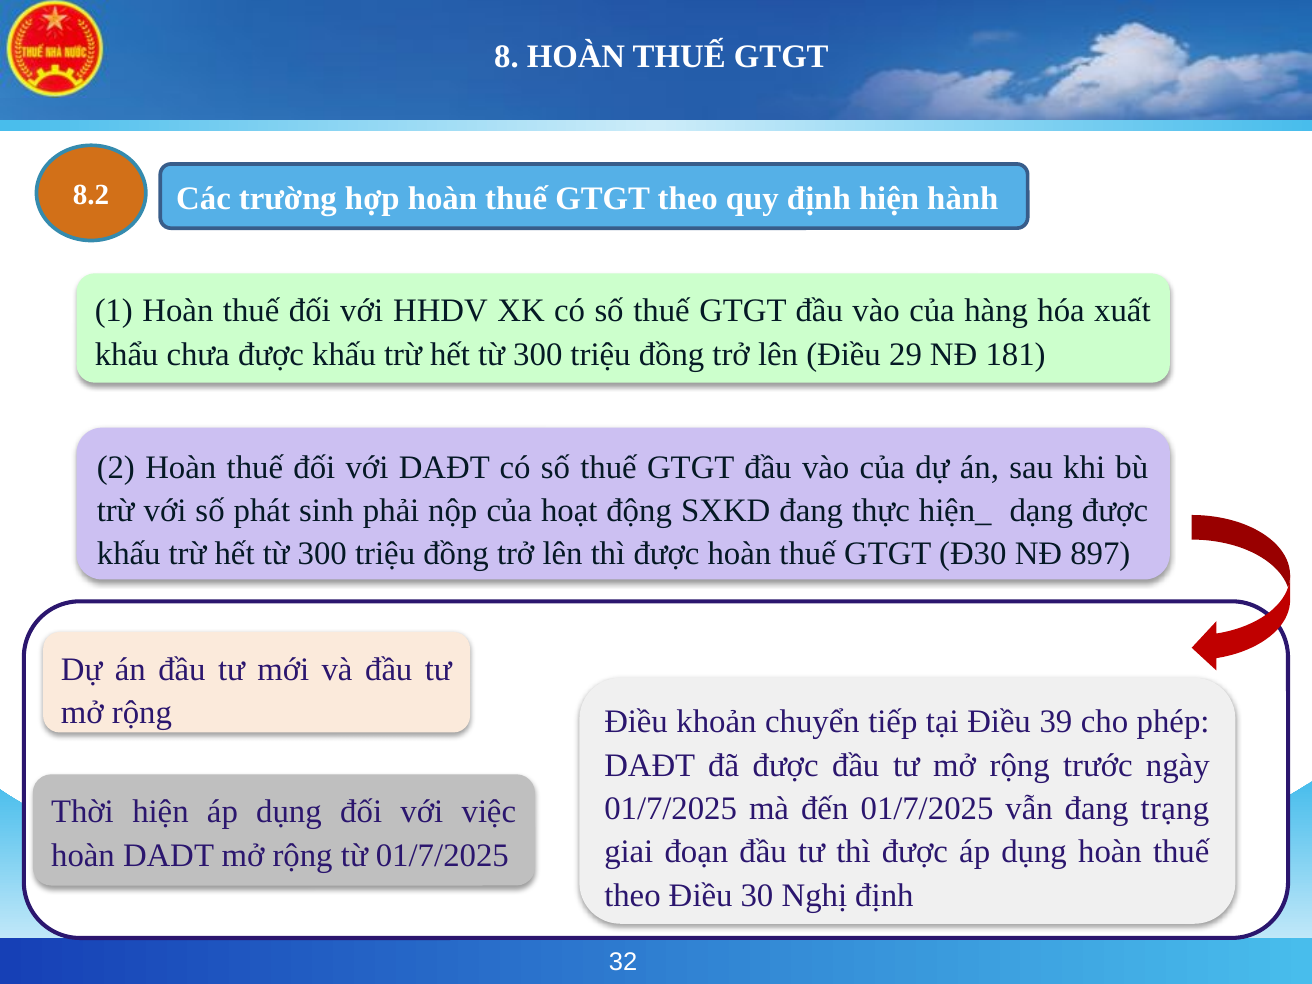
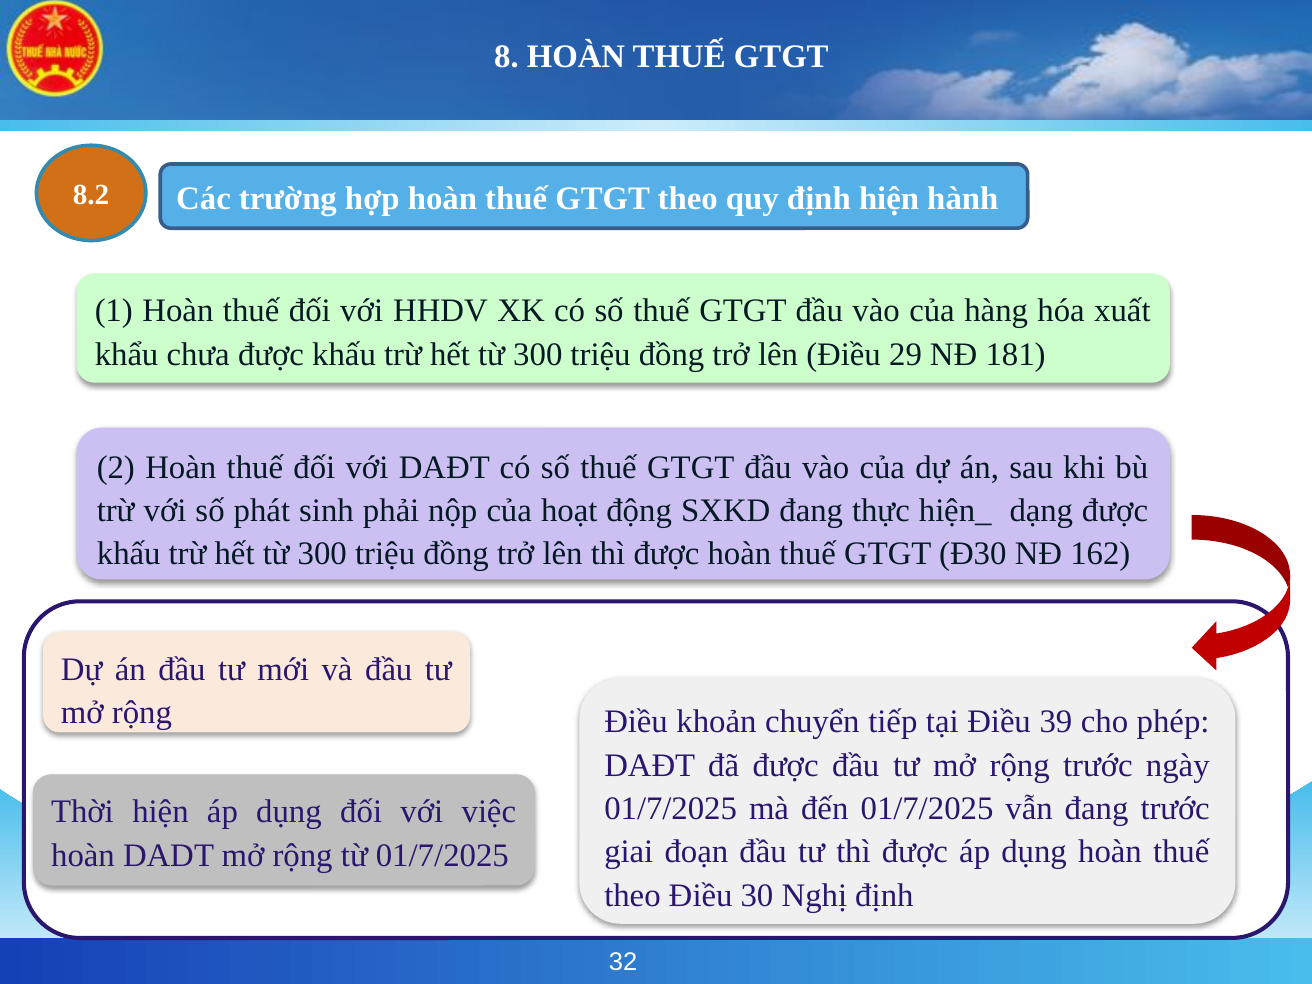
897: 897 -> 162
đang trạng: trạng -> trước
